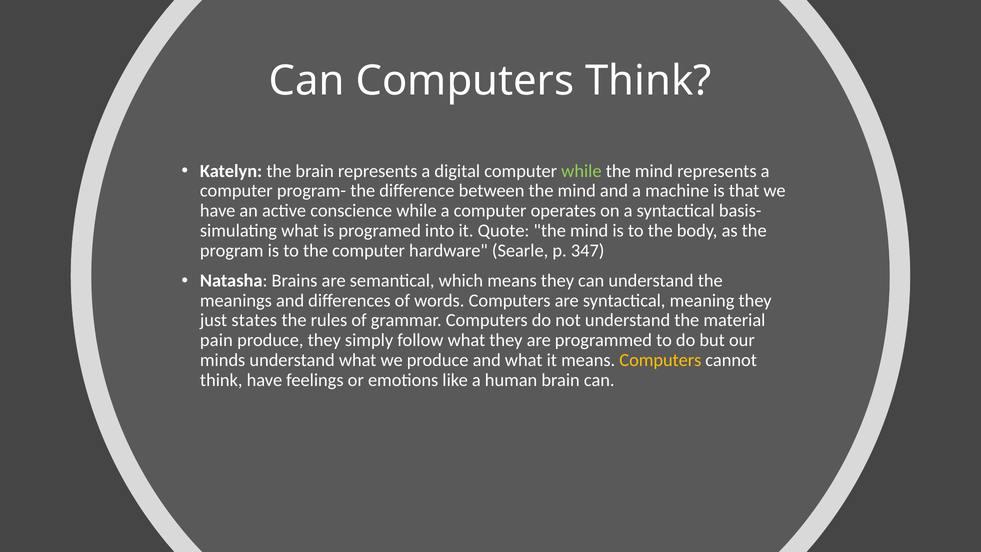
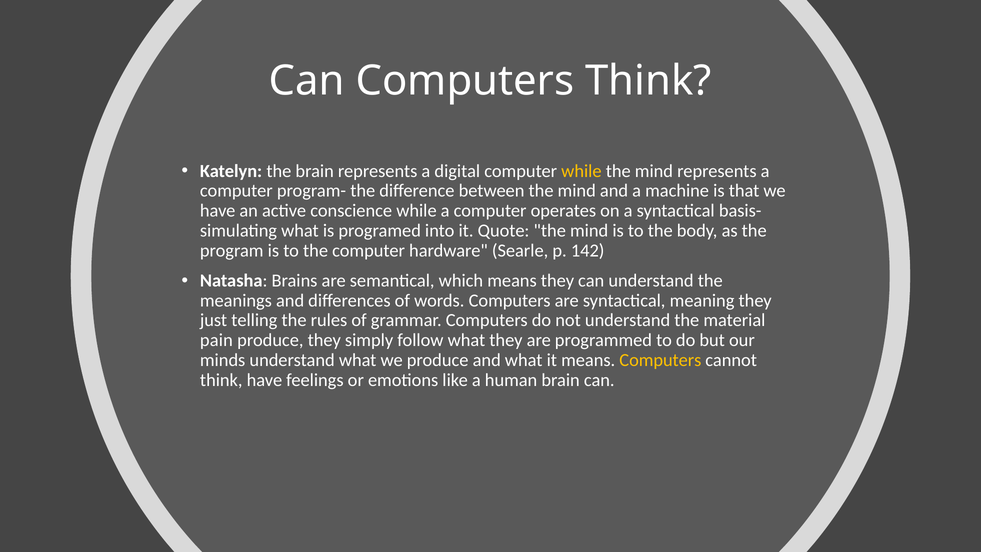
while at (581, 171) colour: light green -> yellow
347: 347 -> 142
states: states -> telling
